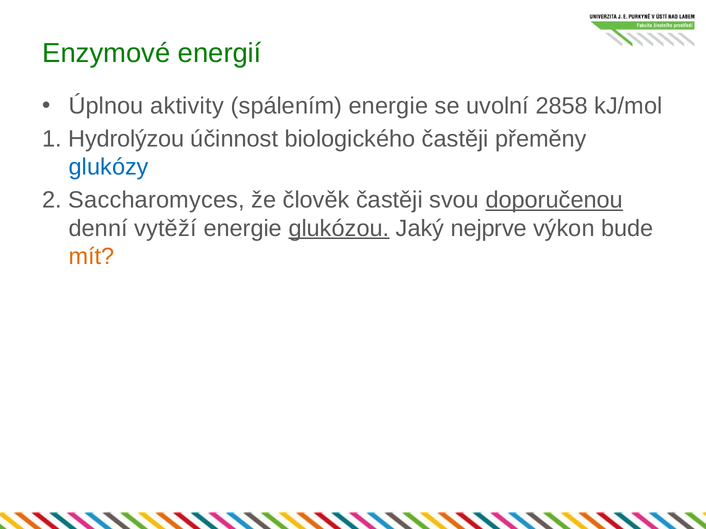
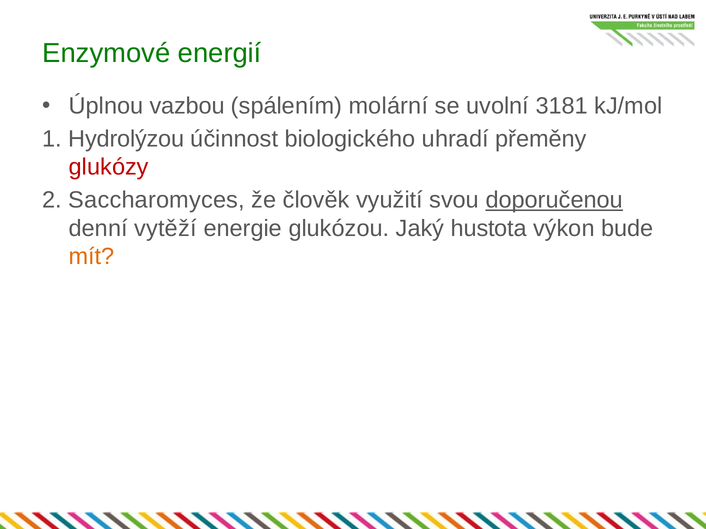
aktivity: aktivity -> vazbou
spálením energie: energie -> molární
2858: 2858 -> 3181
biologického častěji: častěji -> uhradí
glukózy colour: blue -> red
člověk častěji: častěji -> využití
glukózou underline: present -> none
nejprve: nejprve -> hustota
